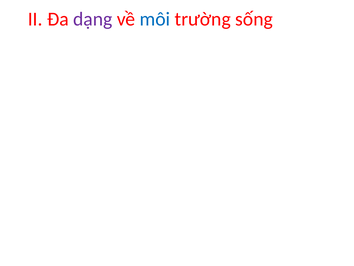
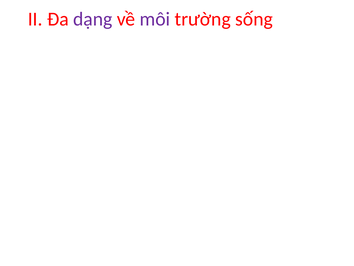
môi colour: blue -> purple
